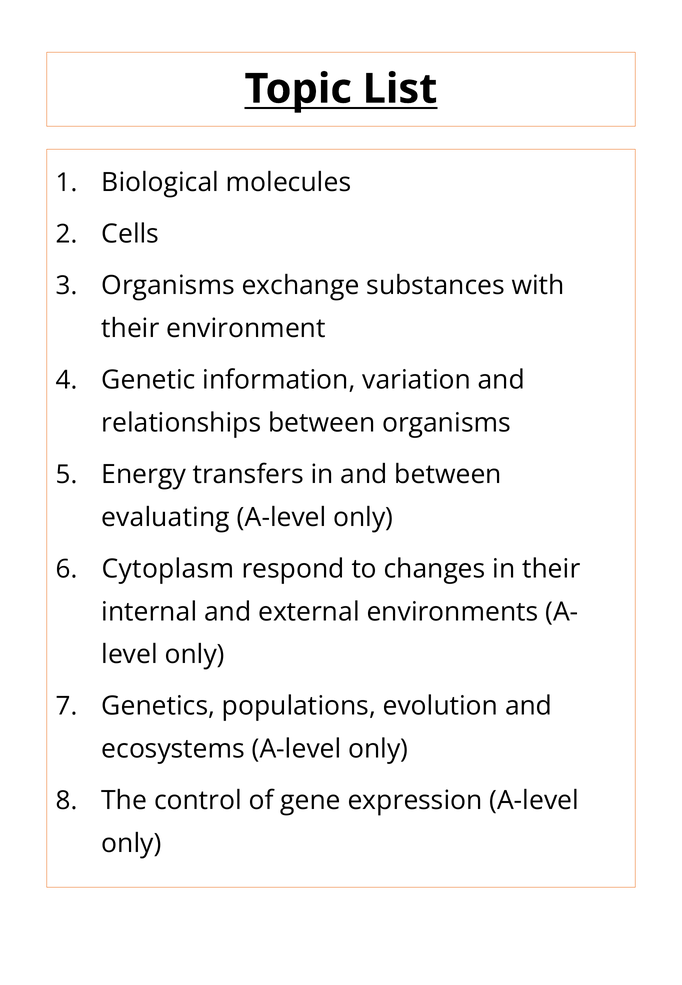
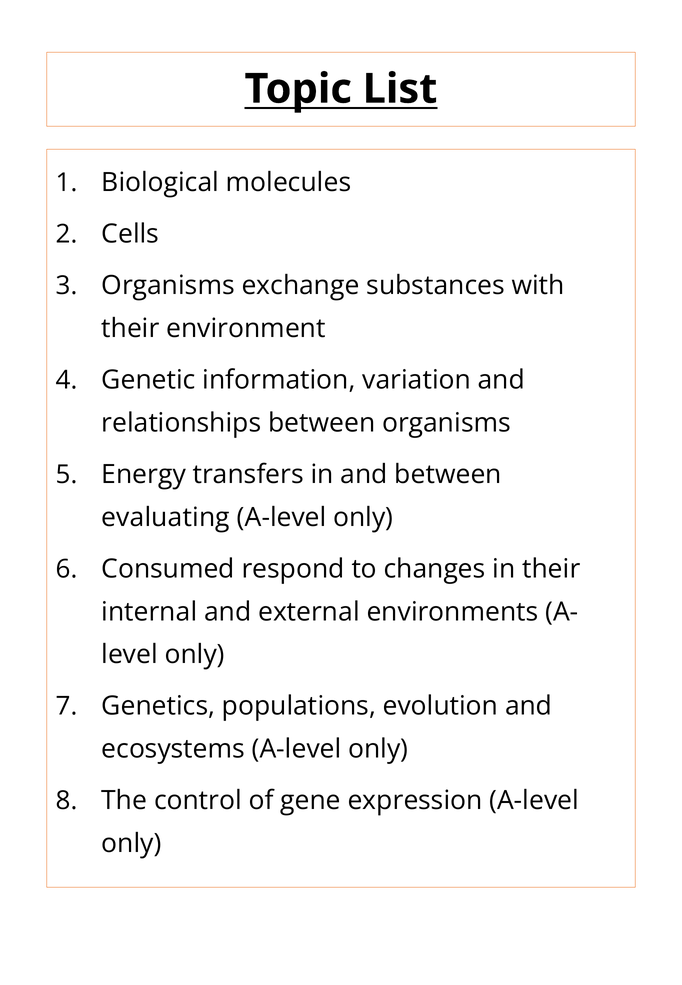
Cytoplasm: Cytoplasm -> Consumed
